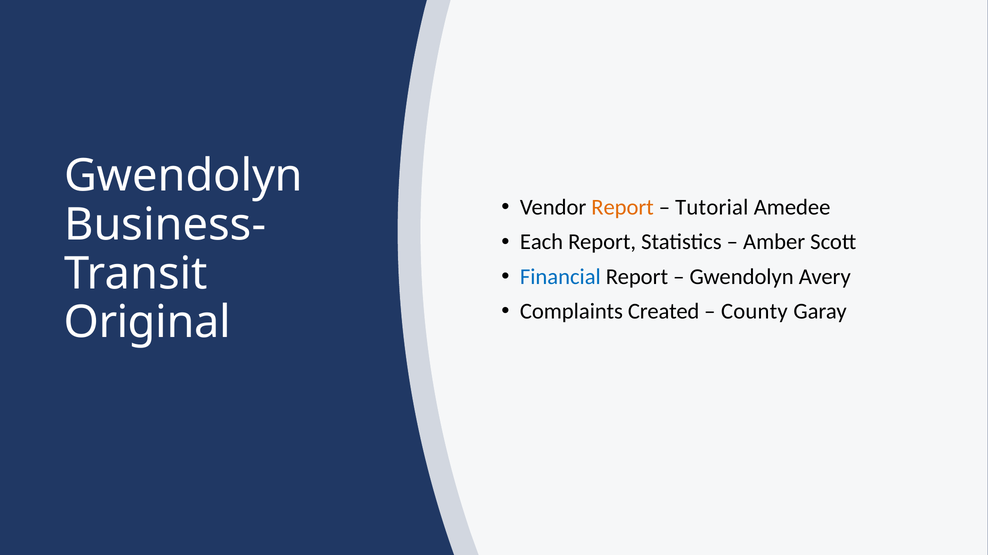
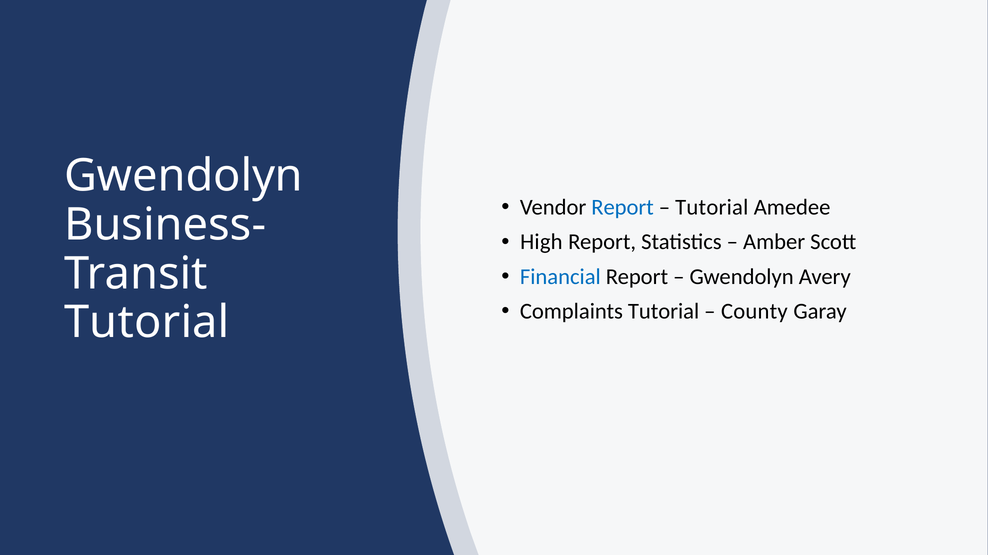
Report at (623, 208) colour: orange -> blue
Each: Each -> High
Complaints Created: Created -> Tutorial
Original at (147, 323): Original -> Tutorial
